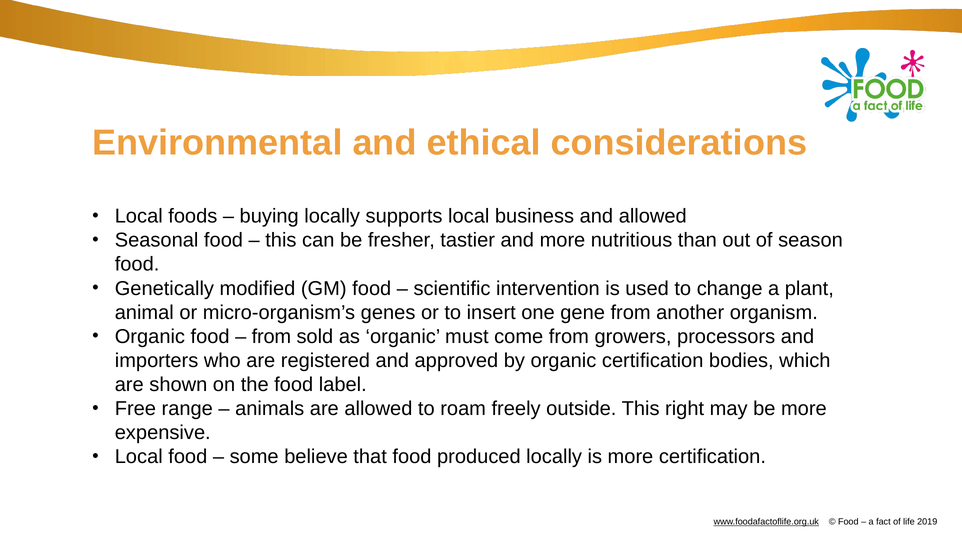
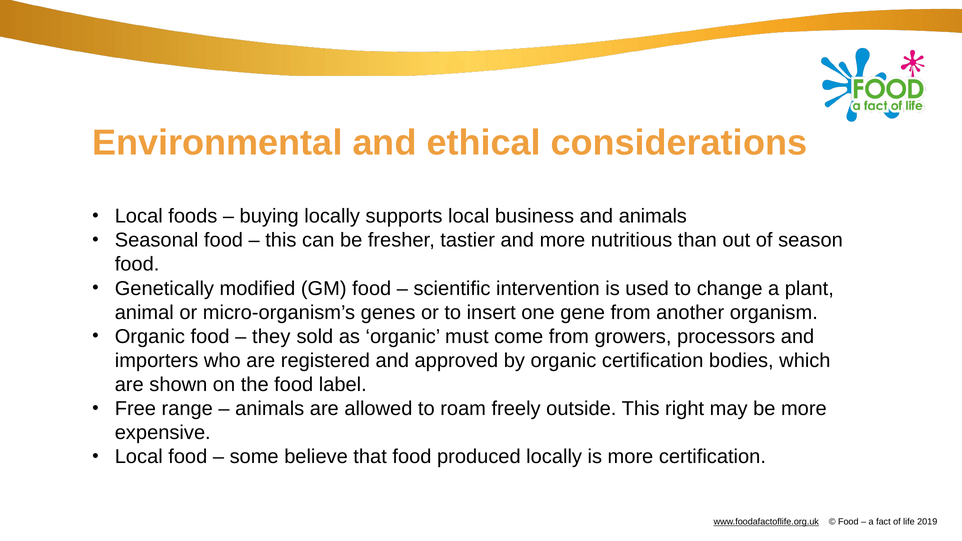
and allowed: allowed -> animals
from at (271, 337): from -> they
